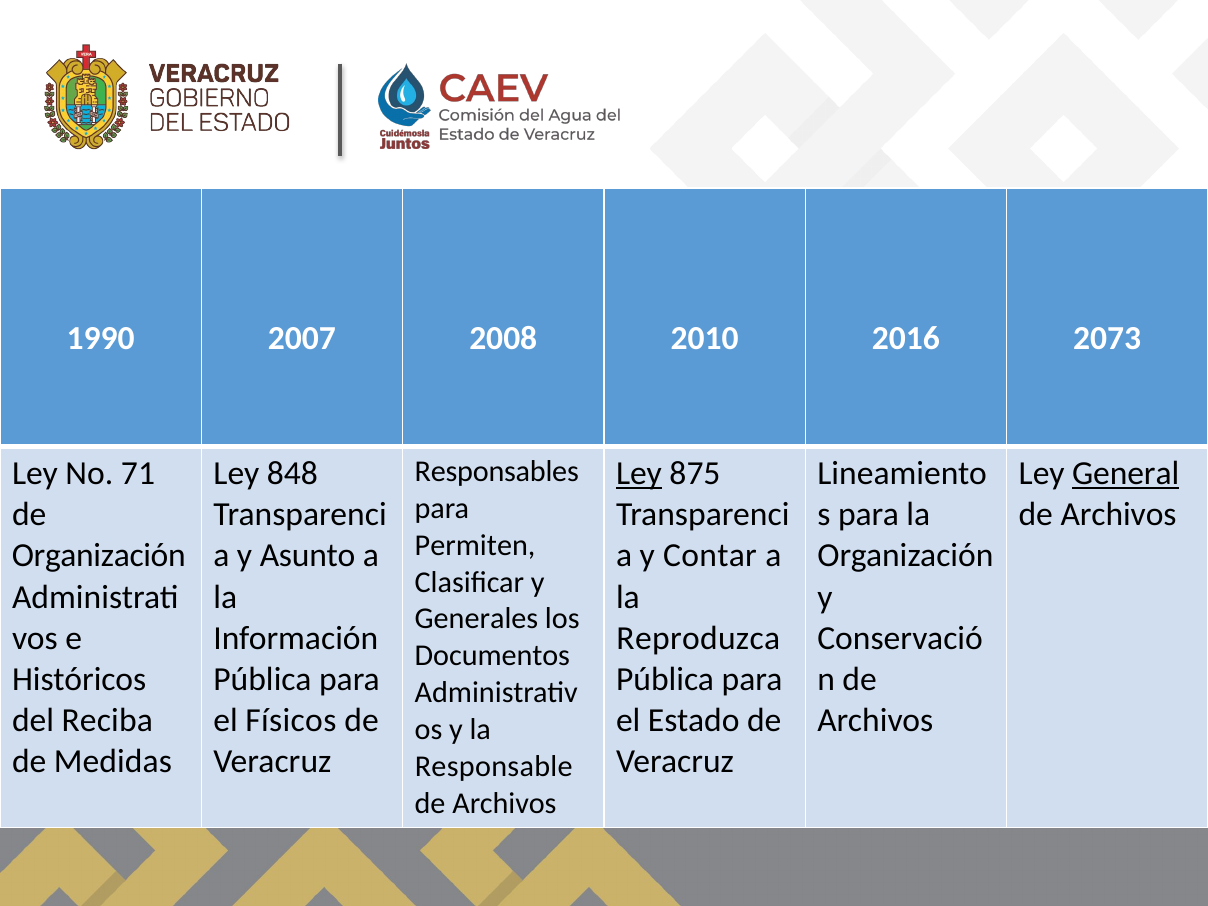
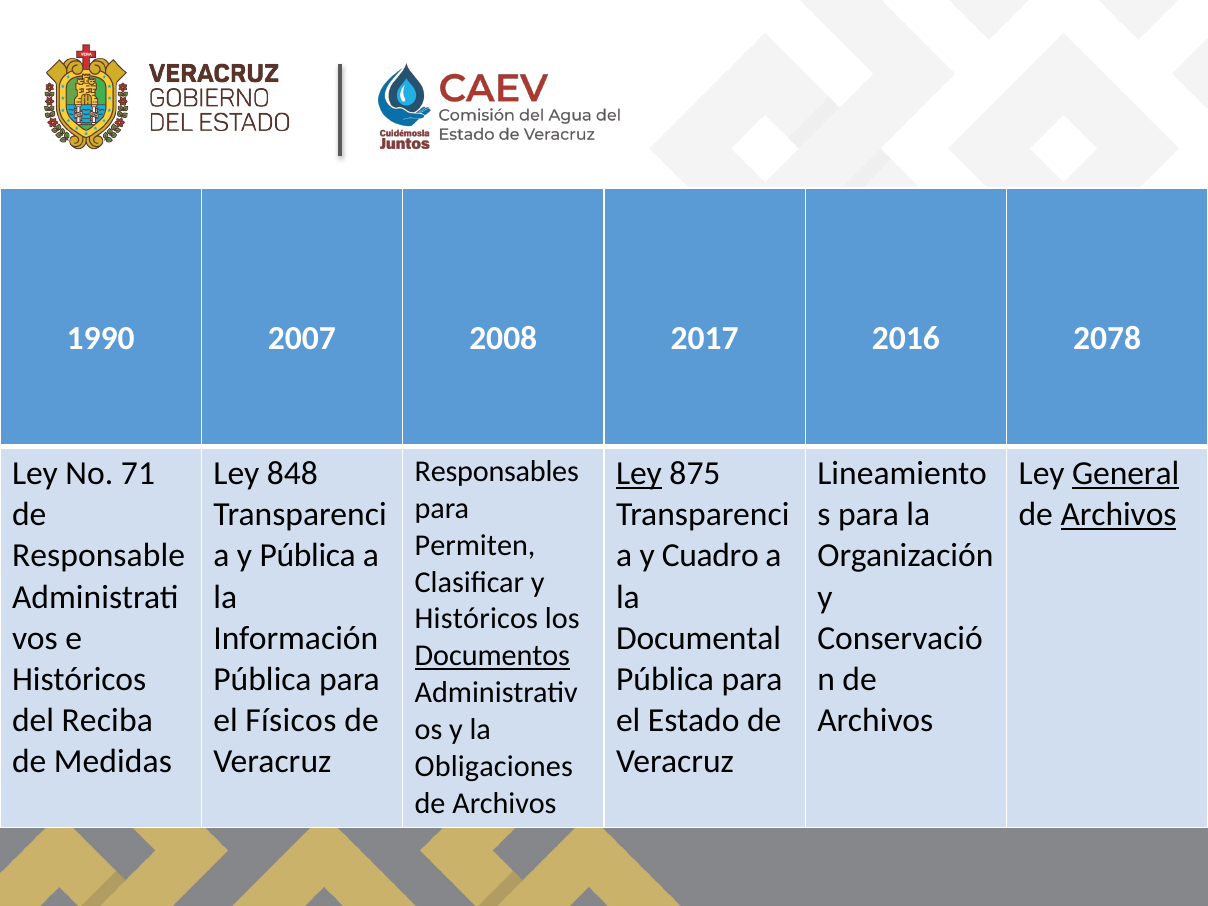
2010: 2010 -> 2017
2073: 2073 -> 2078
Archivos at (1119, 515) underline: none -> present
Organización at (99, 556): Organización -> Responsable
y Asunto: Asunto -> Pública
Contar: Contar -> Cuadro
Generales at (476, 619): Generales -> Históricos
Reproduzca: Reproduzca -> Documental
Documentos underline: none -> present
Responsable: Responsable -> Obligaciones
